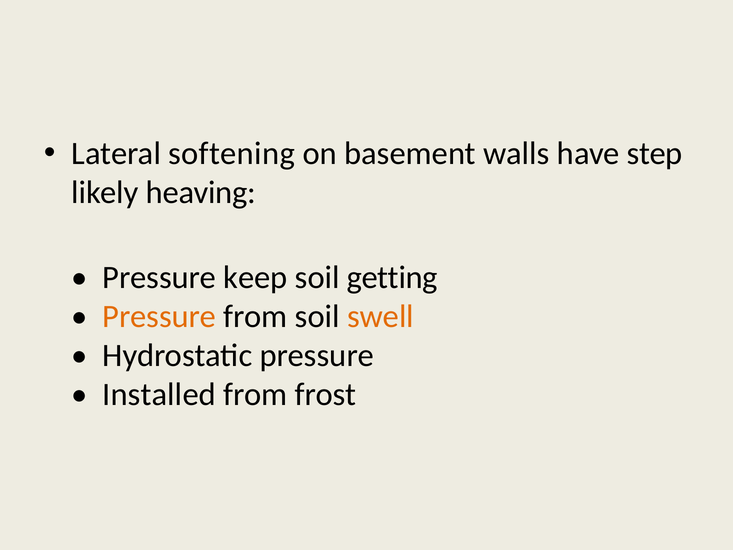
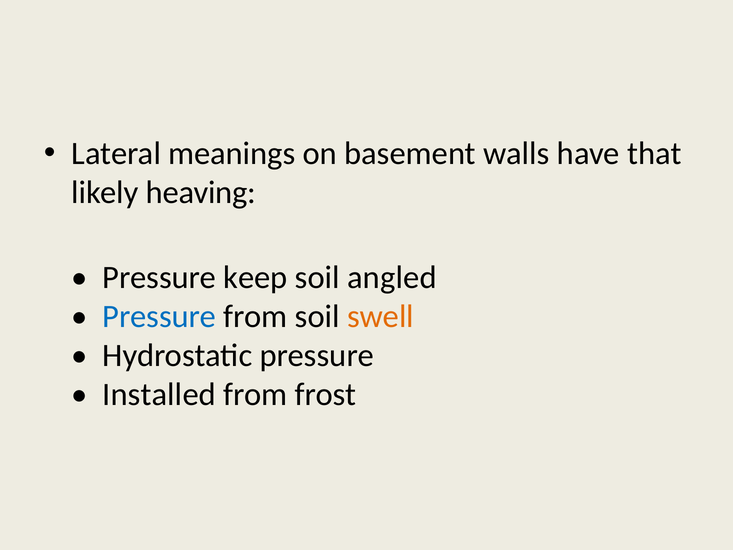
softening: softening -> meanings
step: step -> that
getting: getting -> angled
Pressure at (159, 316) colour: orange -> blue
